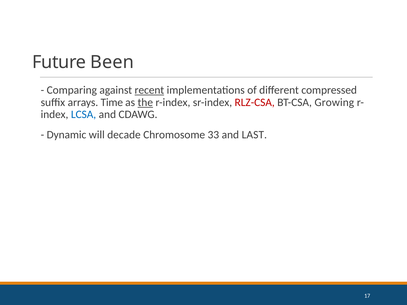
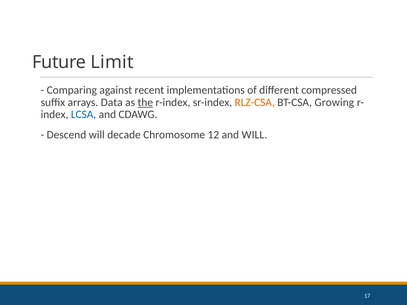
Been: Been -> Limit
recent underline: present -> none
Time: Time -> Data
RLZ-CSA colour: red -> orange
Dynamic: Dynamic -> Descend
33: 33 -> 12
and LAST: LAST -> WILL
